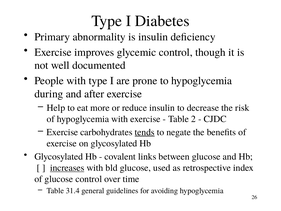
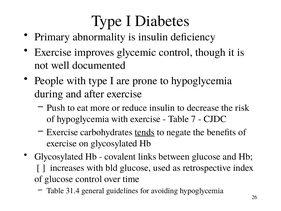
Help: Help -> Push
2: 2 -> 7
increases underline: present -> none
